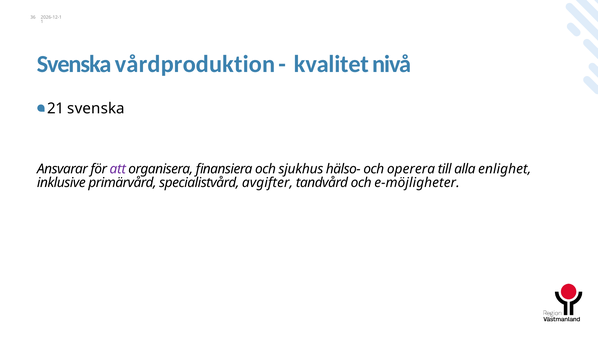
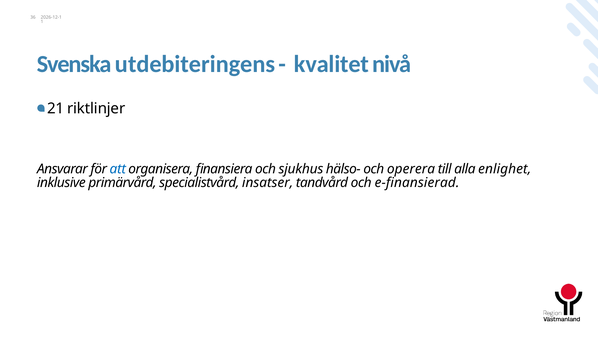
vårdproduktion: vårdproduktion -> utdebiteringens
21 svenska: svenska -> riktlinjer
att colour: purple -> blue
avgifter: avgifter -> insatser
e-möjligheter: e-möjligheter -> e-finansierad
